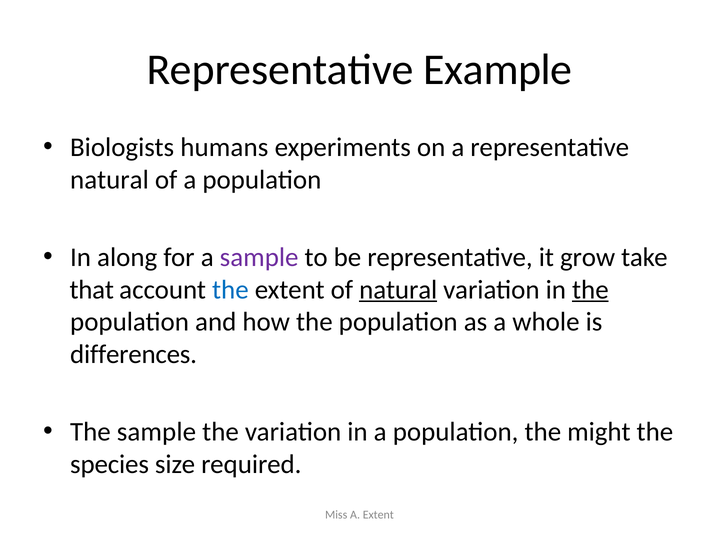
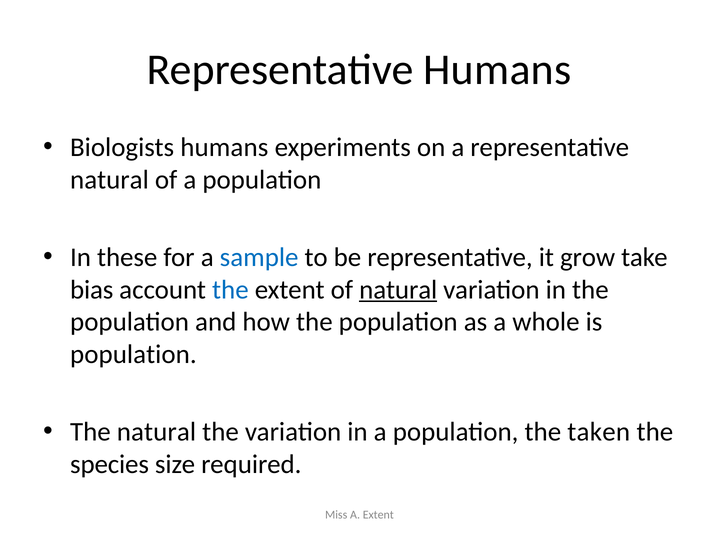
Representative Example: Example -> Humans
along: along -> these
sample at (259, 257) colour: purple -> blue
that: that -> bias
the at (590, 290) underline: present -> none
differences at (134, 355): differences -> population
The sample: sample -> natural
might: might -> taken
